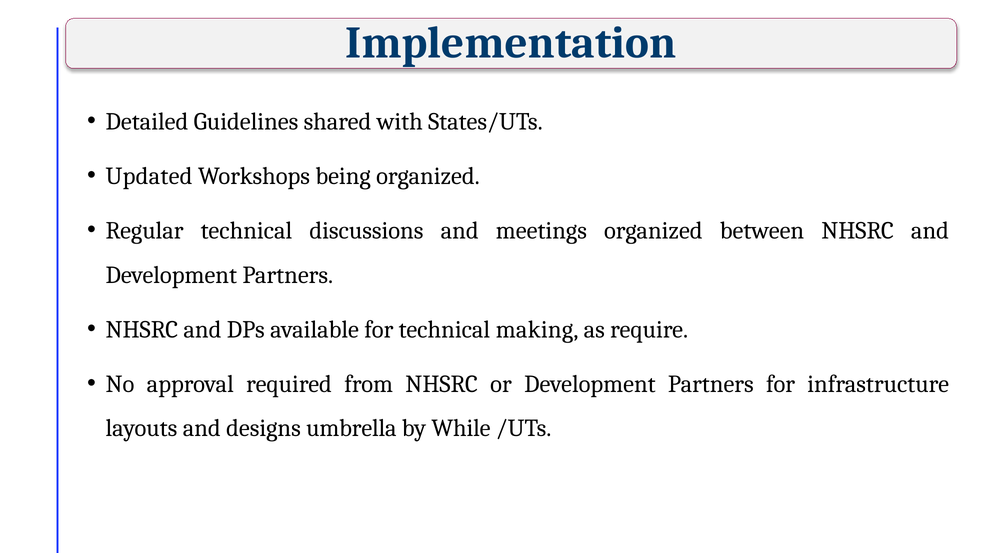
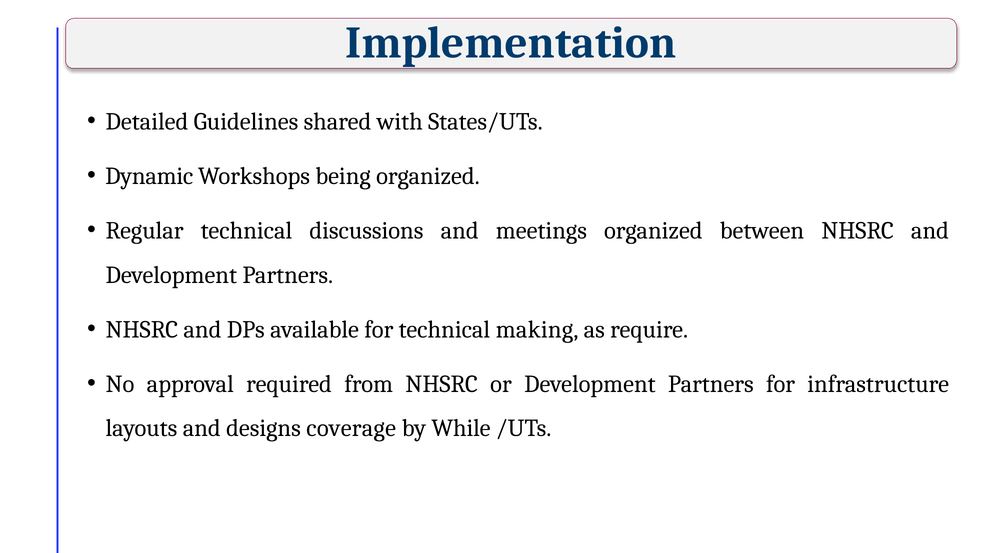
Updated: Updated -> Dynamic
umbrella: umbrella -> coverage
